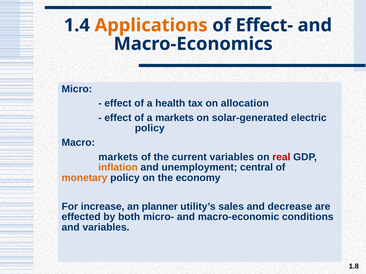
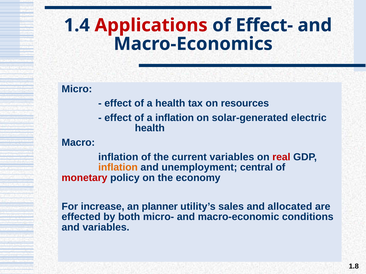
Applications colour: orange -> red
allocation: allocation -> resources
a markets: markets -> inflation
policy at (150, 128): policy -> health
markets at (118, 157): markets -> inflation
monetary colour: orange -> red
decrease: decrease -> allocated
